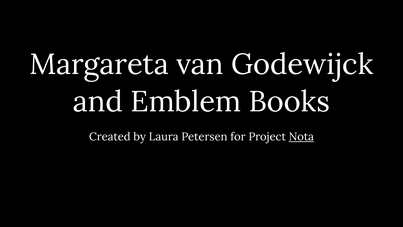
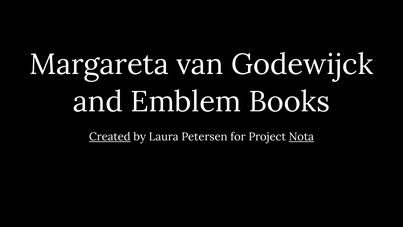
Created underline: none -> present
